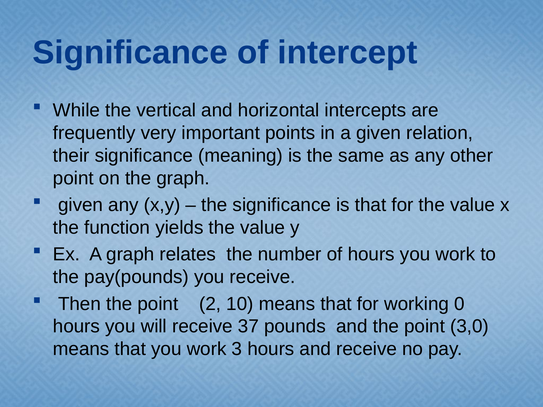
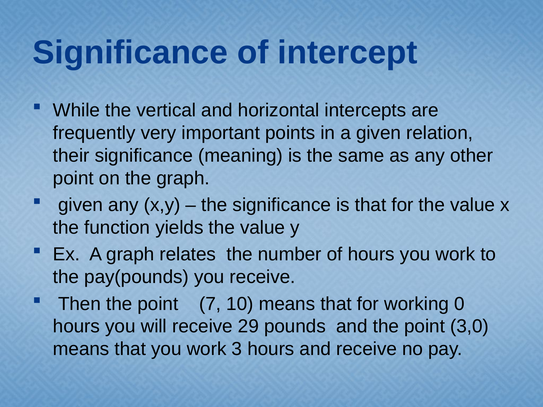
2: 2 -> 7
37: 37 -> 29
